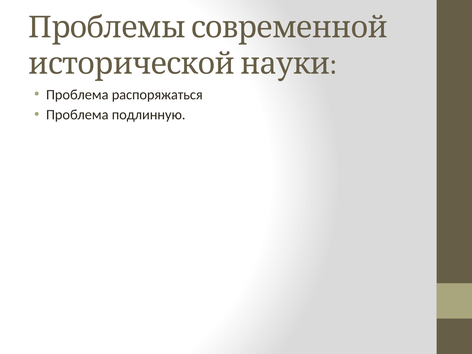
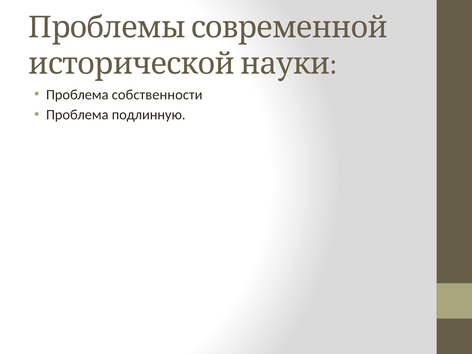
распоряжаться: распоряжаться -> собственности
